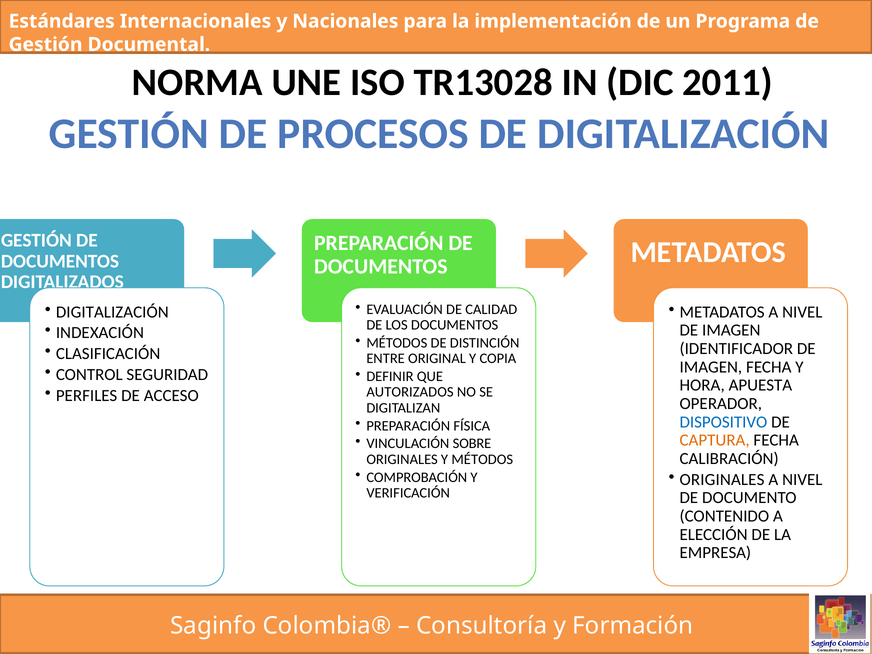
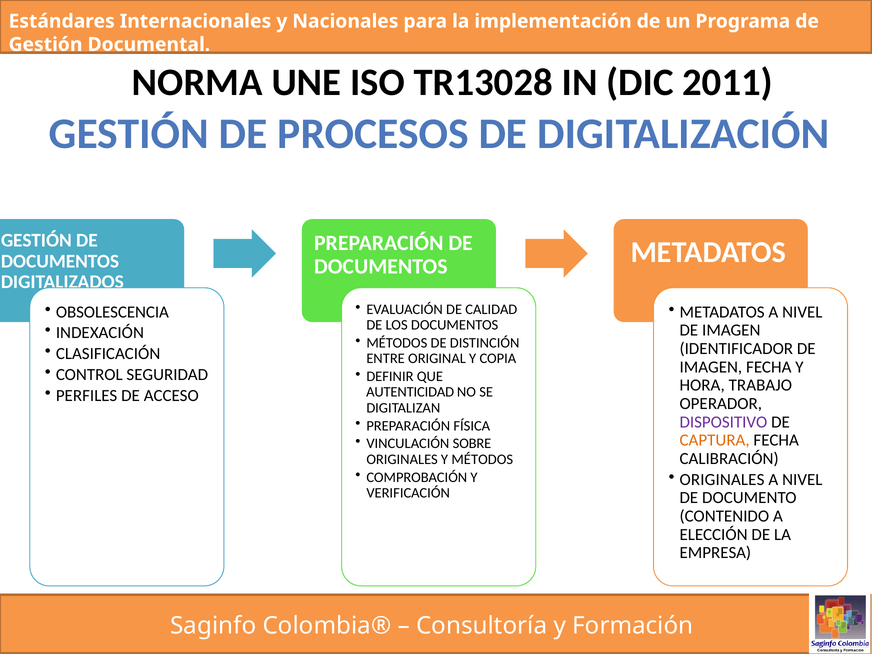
DIGITALIZACIÓN at (112, 312): DIGITALIZACIÓN -> OBSOLESCENCIA
APUESTA: APUESTA -> TRABAJO
AUTORIZADOS: AUTORIZADOS -> AUTENTICIDAD
DISPOSITIVO colour: blue -> purple
